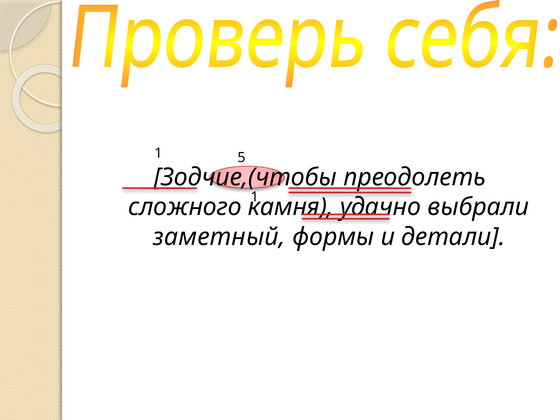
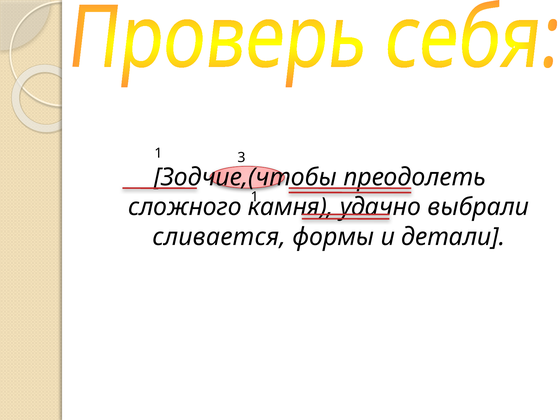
5: 5 -> 3
заметный: заметный -> сливается
